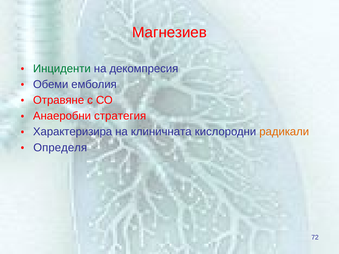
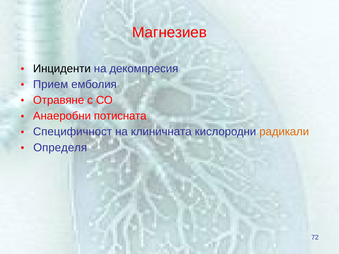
Инциденти colour: green -> black
Обеми: Обеми -> Прием
стратегия: стратегия -> потисната
Характеризира: Характеризира -> Специфичност
